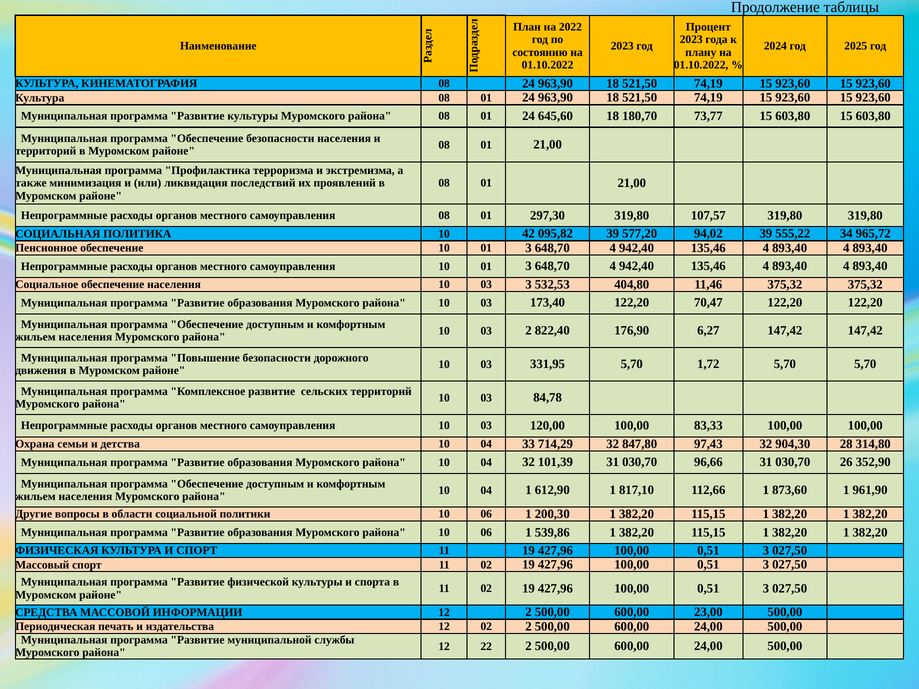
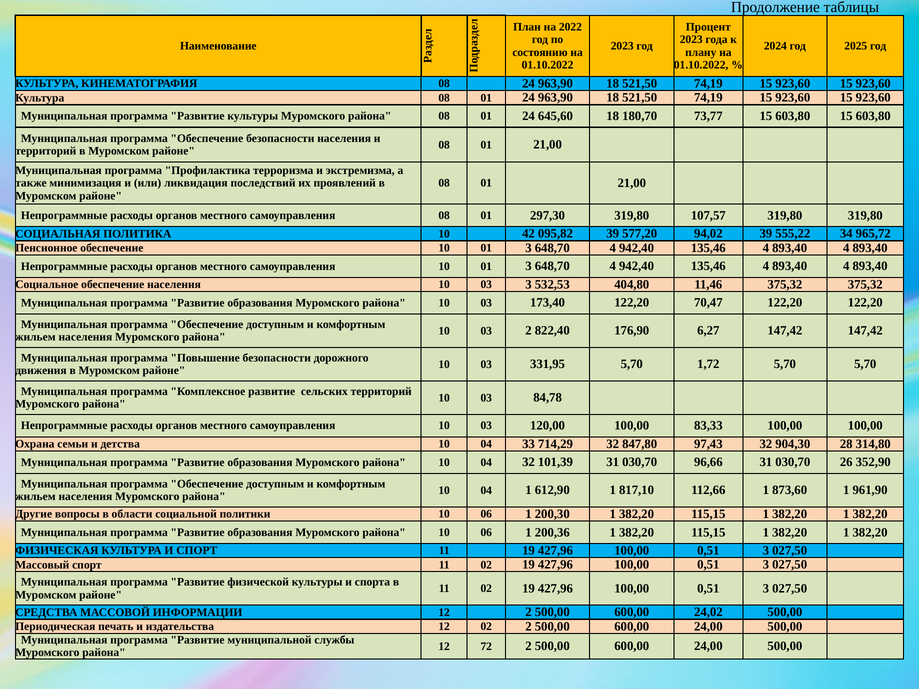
539,86: 539,86 -> 200,36
23,00: 23,00 -> 24,02
22: 22 -> 72
